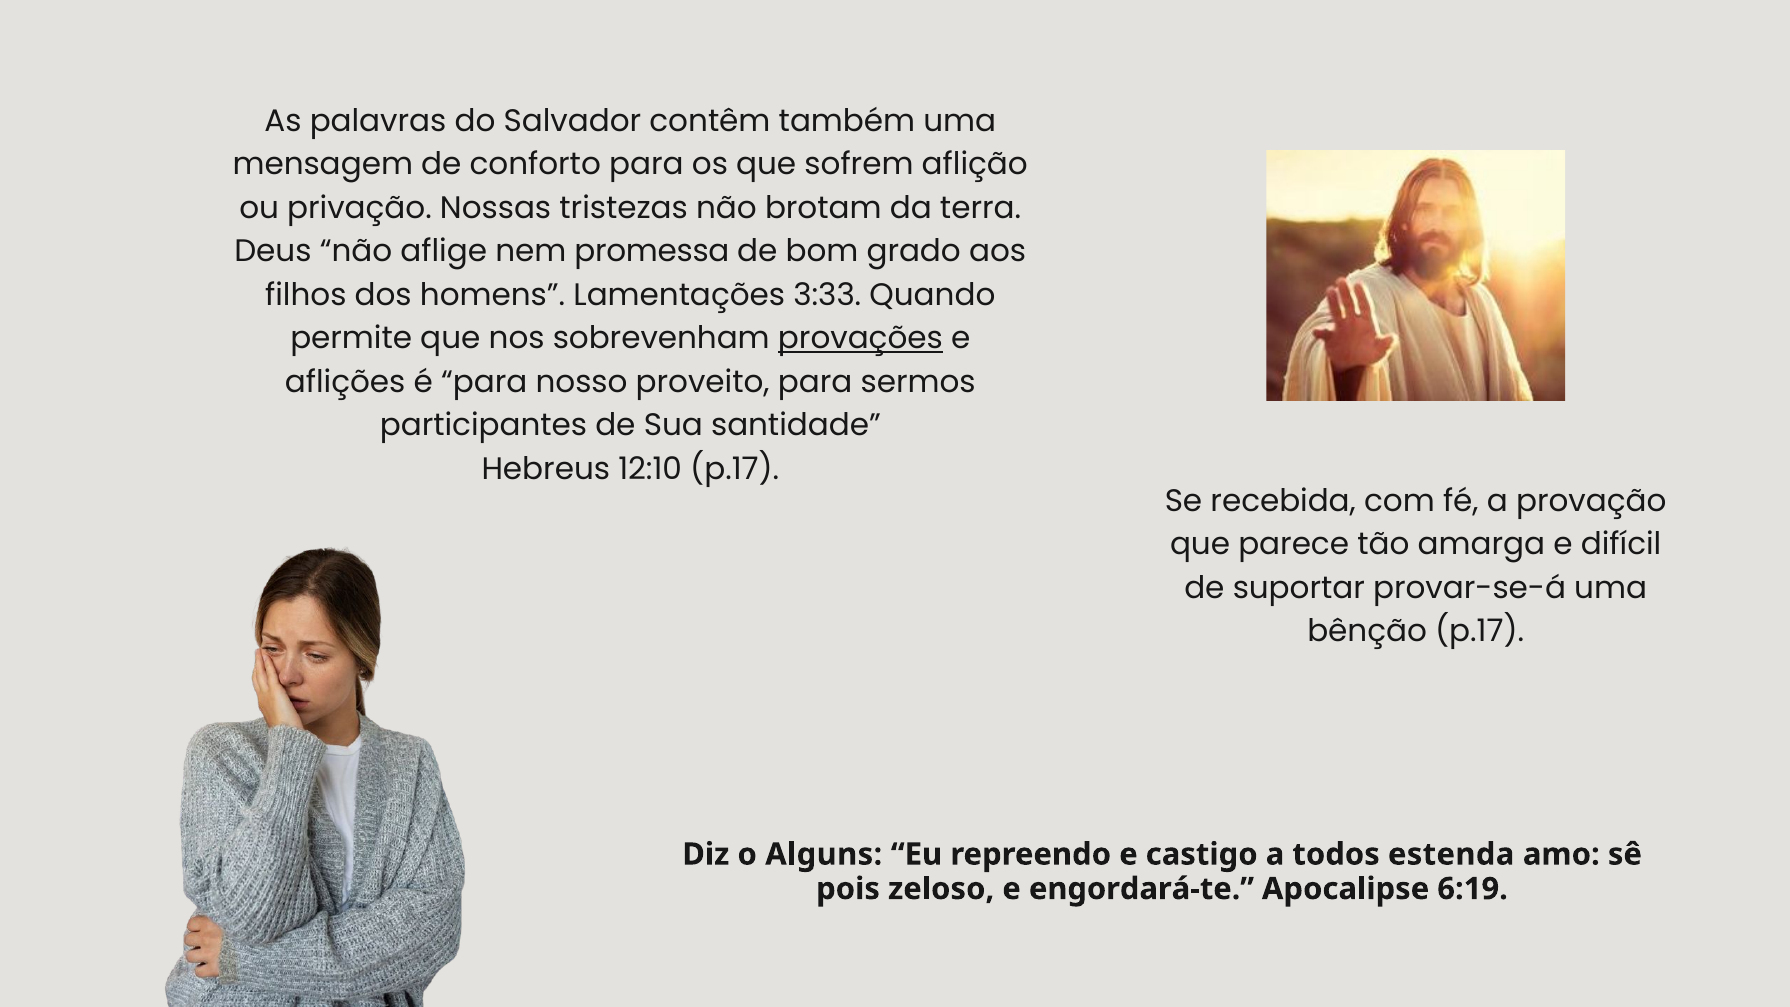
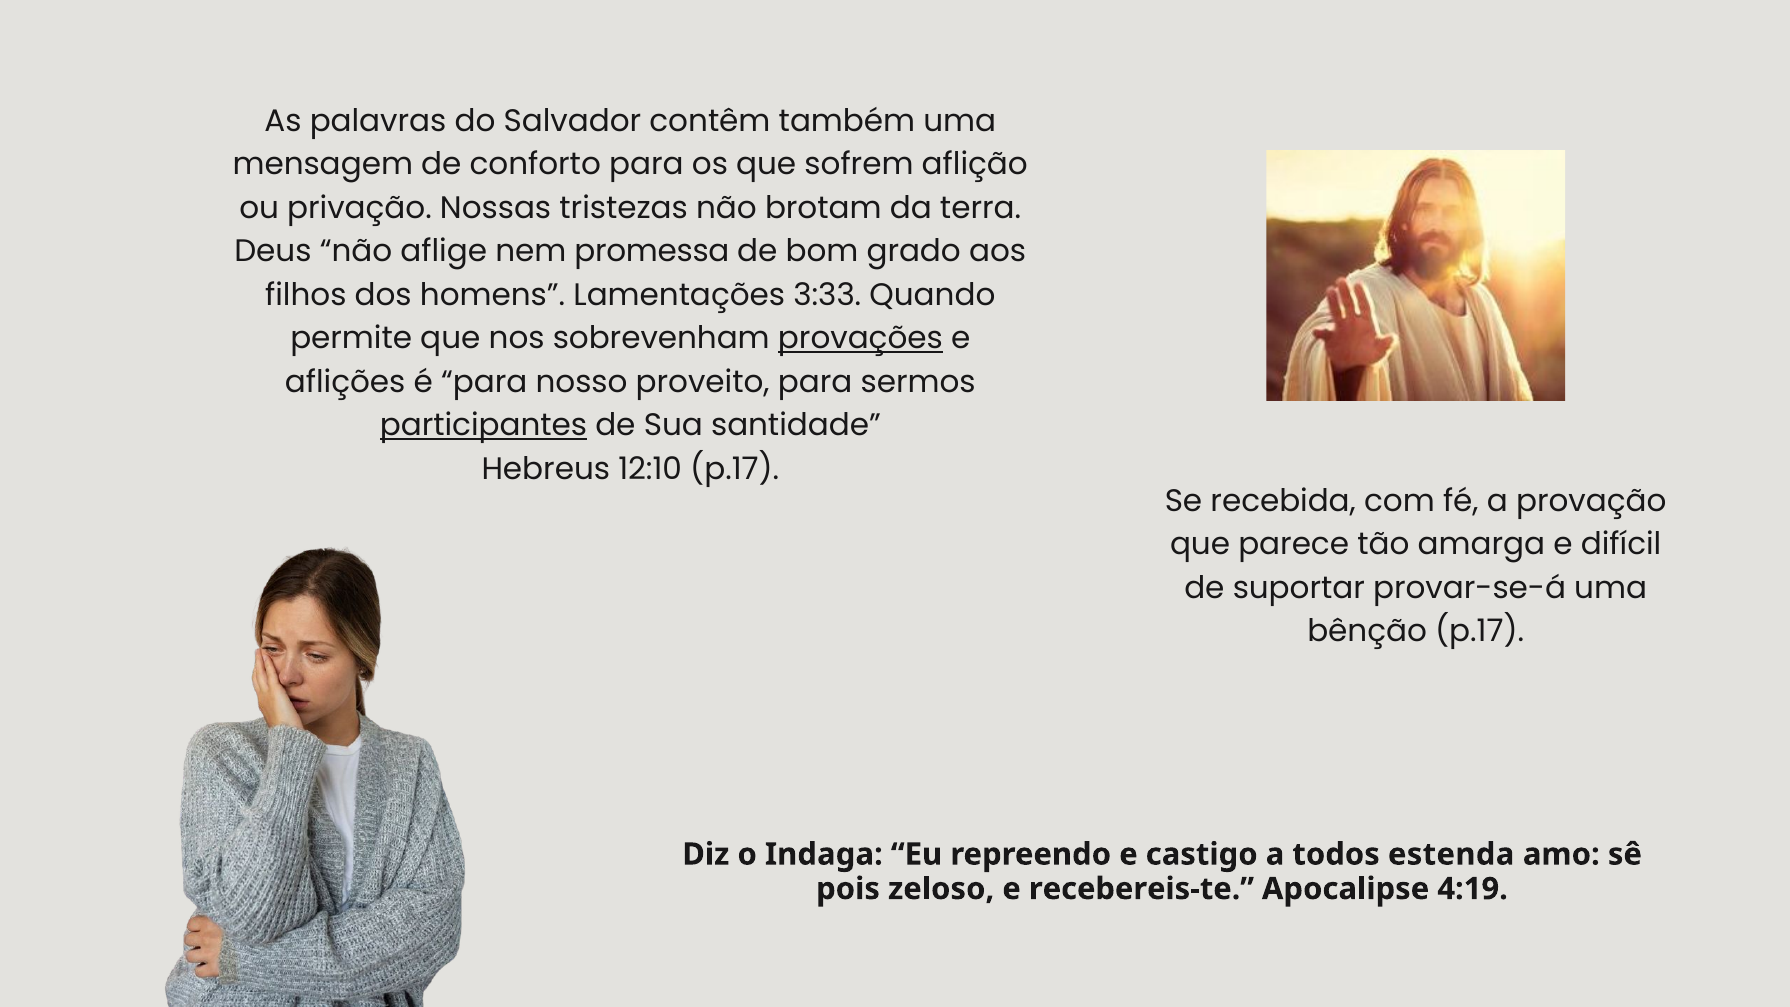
participantes underline: none -> present
Alguns: Alguns -> Indaga
engordará-te: engordará-te -> recebereis-te
6:19: 6:19 -> 4:19
